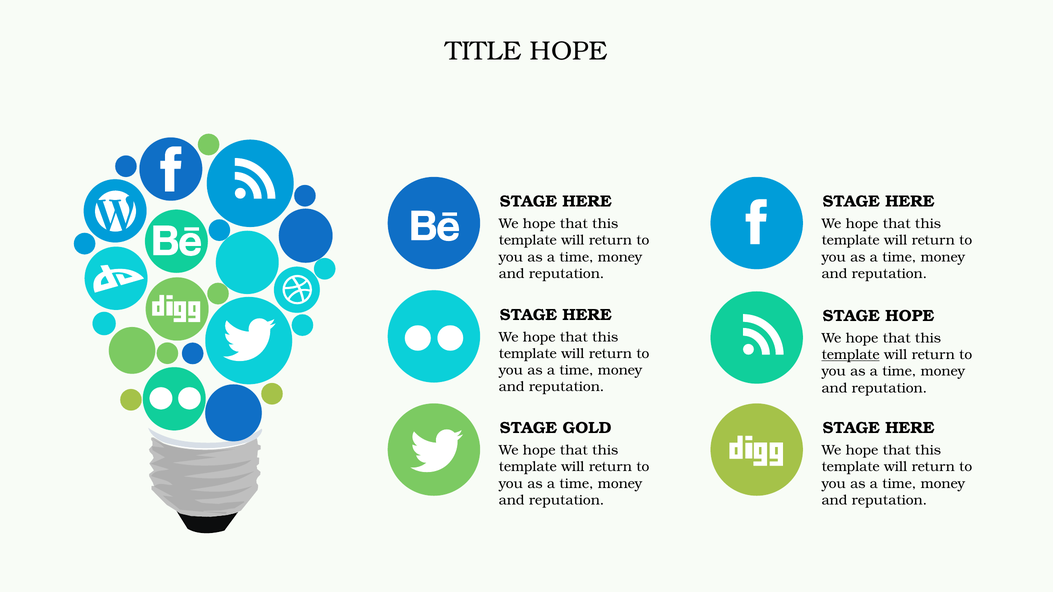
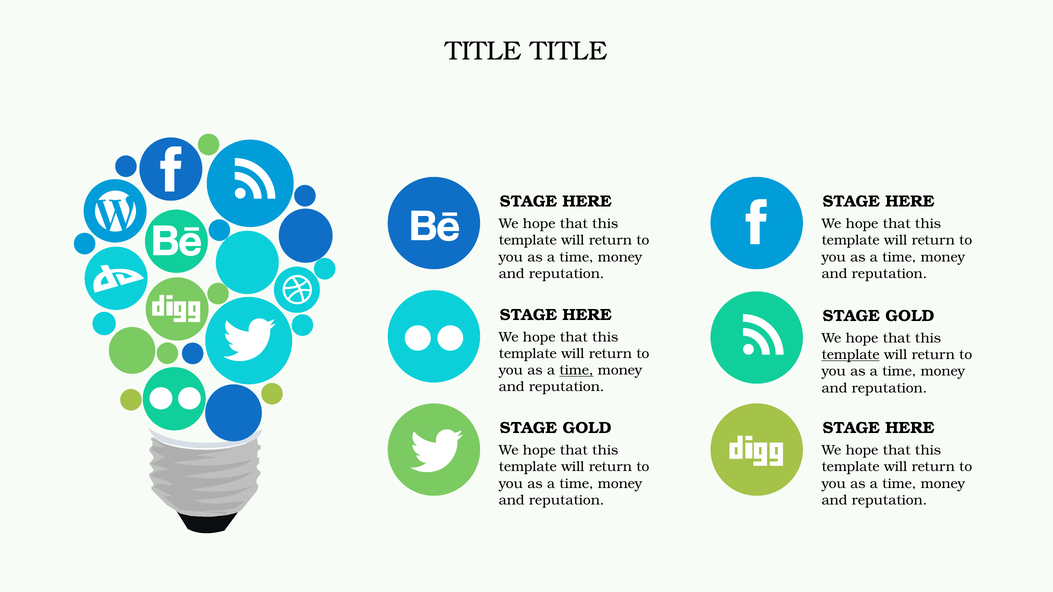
TITLE HOPE: HOPE -> TITLE
HOPE at (910, 316): HOPE -> GOLD
time at (576, 370) underline: none -> present
